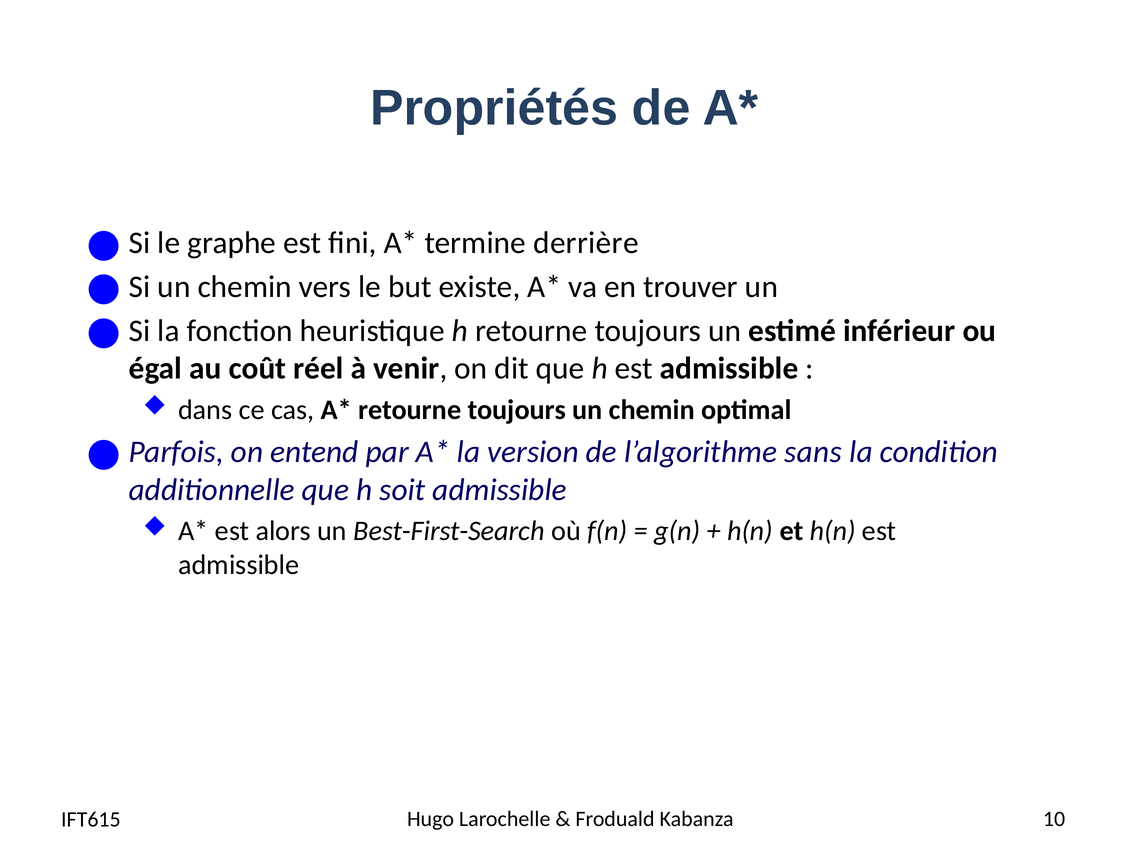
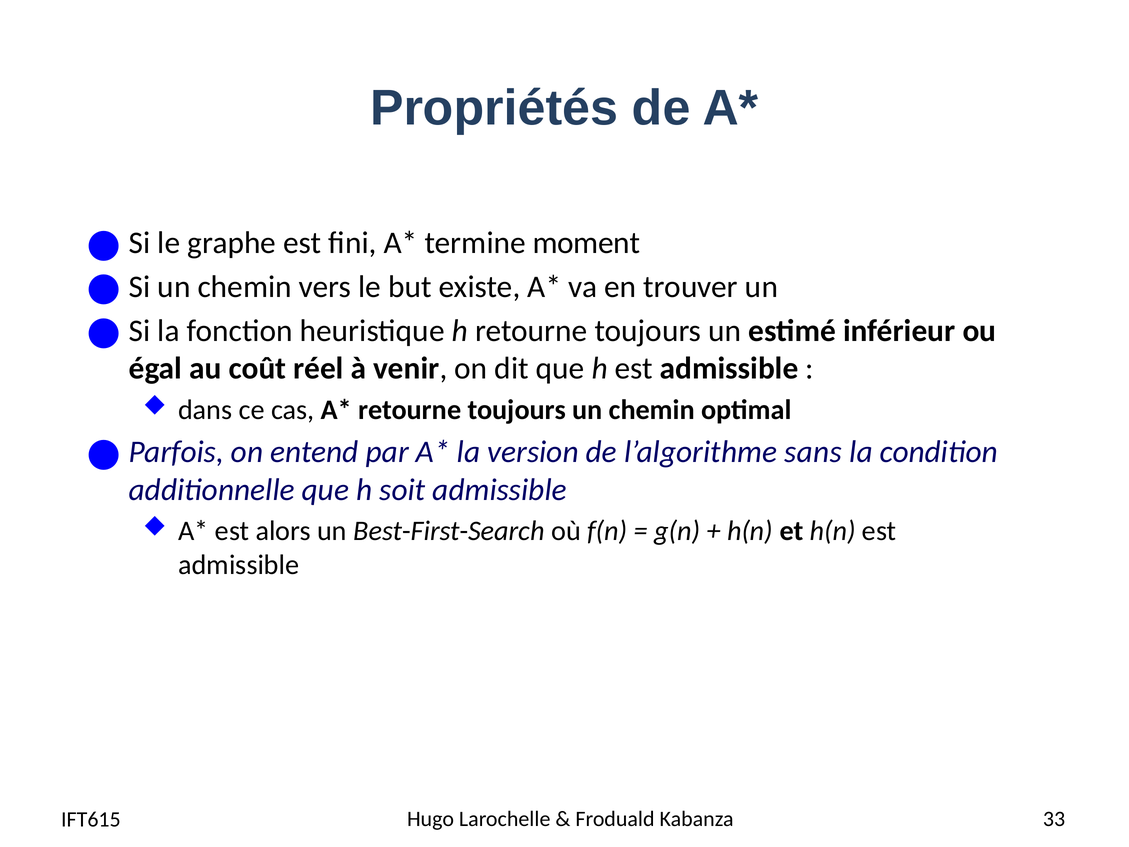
derrière: derrière -> moment
10: 10 -> 33
